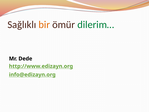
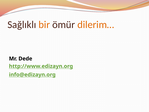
dilerim… colour: green -> orange
